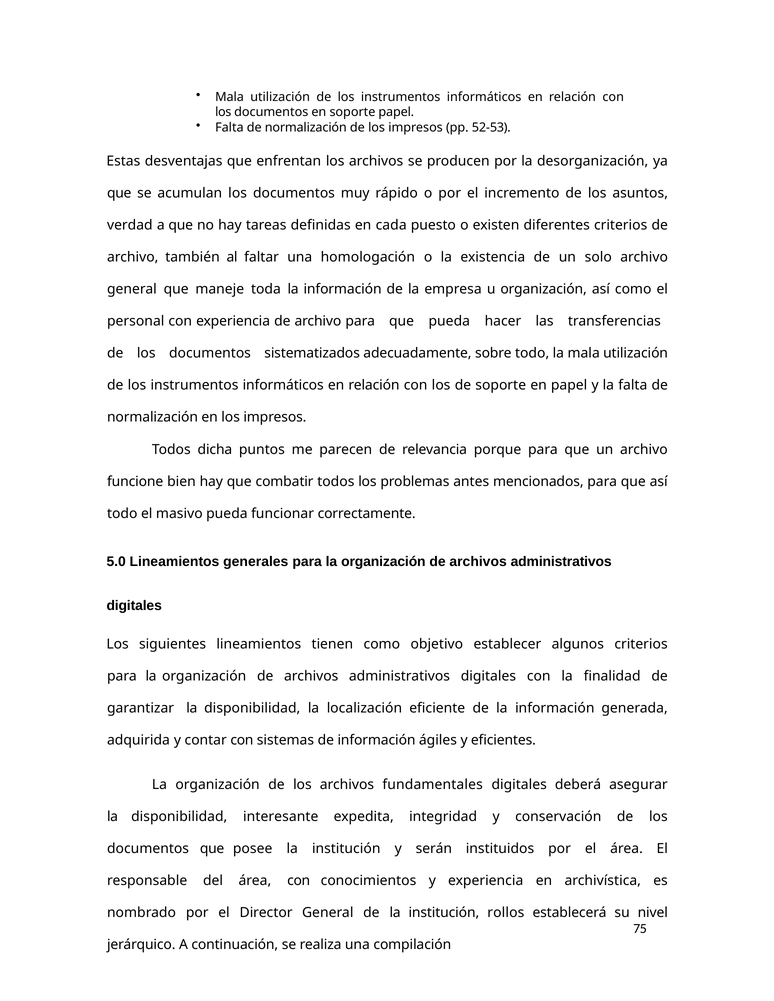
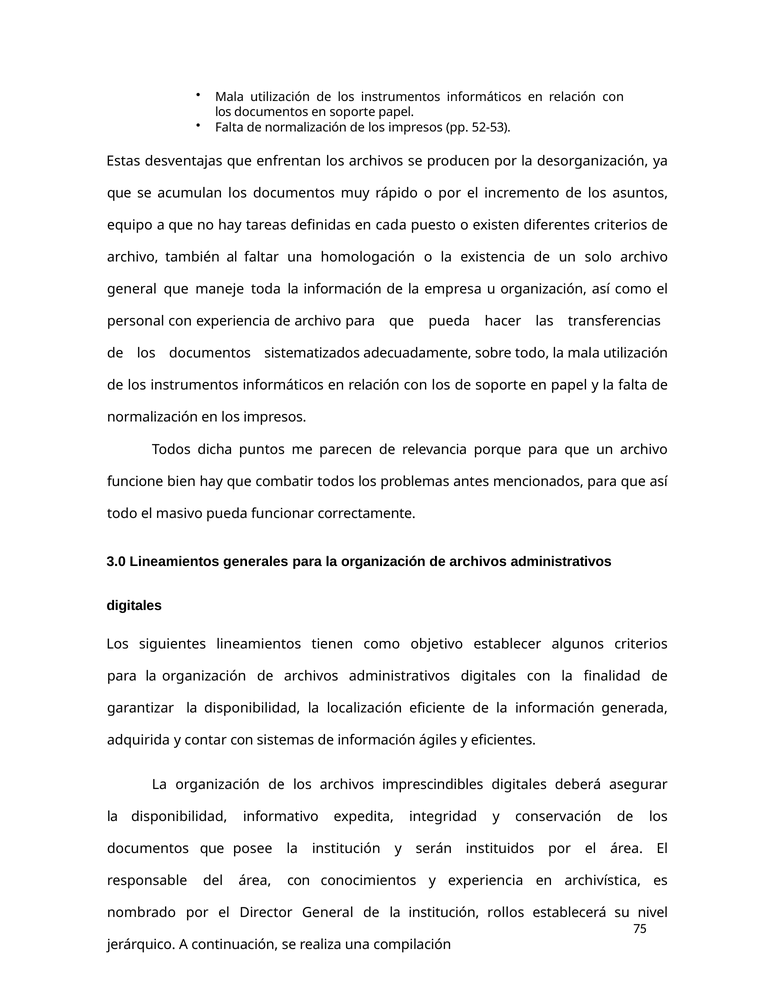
verdad: verdad -> equipo
5.0: 5.0 -> 3.0
fundamentales: fundamentales -> imprescindibles
interesante: interesante -> informativo
